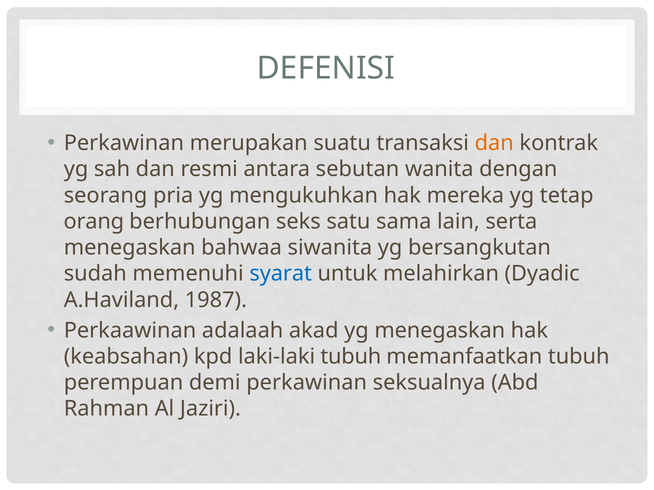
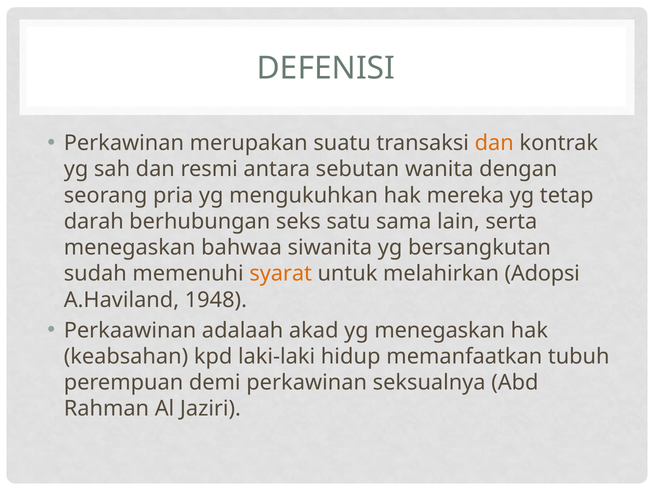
orang: orang -> darah
syarat colour: blue -> orange
Dyadic: Dyadic -> Adopsi
1987: 1987 -> 1948
laki-laki tubuh: tubuh -> hidup
